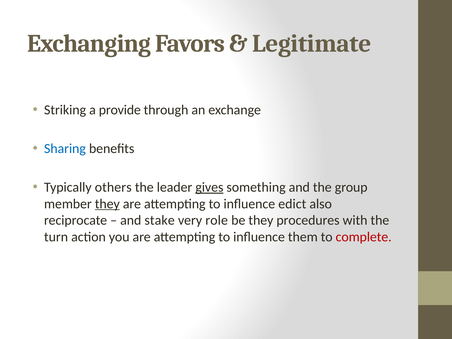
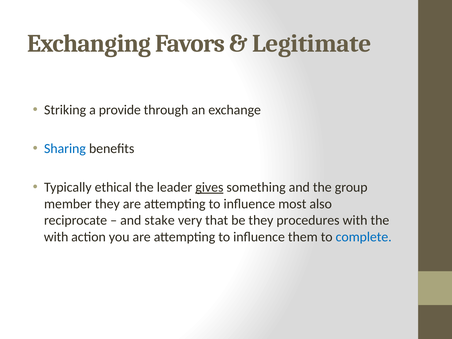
others: others -> ethical
they at (107, 204) underline: present -> none
edict: edict -> most
role: role -> that
turn at (56, 237): turn -> with
complete colour: red -> blue
